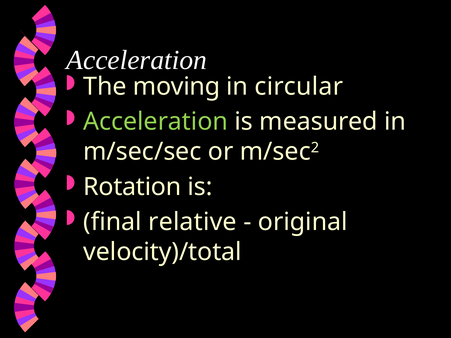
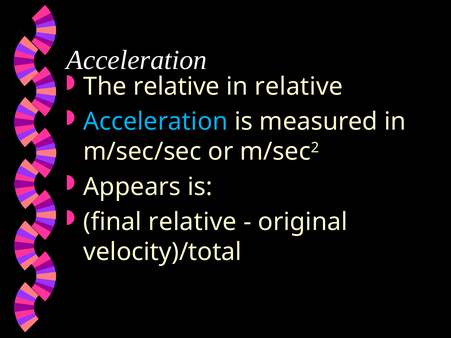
The moving: moving -> relative
in circular: circular -> relative
Acceleration at (156, 122) colour: light green -> light blue
Rotation: Rotation -> Appears
